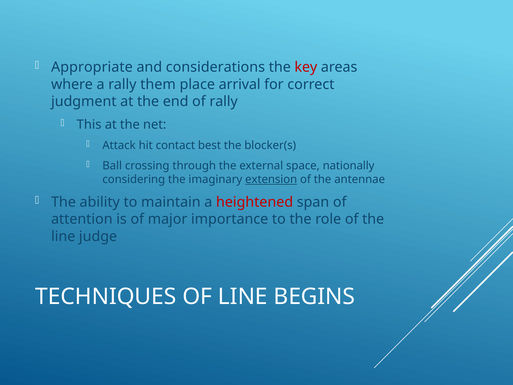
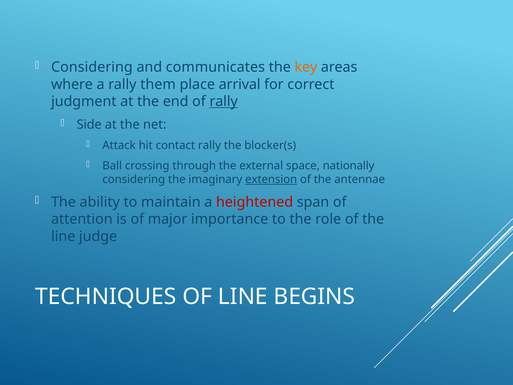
Appropriate at (92, 67): Appropriate -> Considering
considerations: considerations -> communicates
key colour: red -> orange
rally at (224, 101) underline: none -> present
This: This -> Side
contact best: best -> rally
